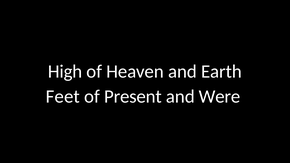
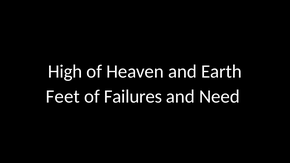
Present: Present -> Failures
Were: Were -> Need
